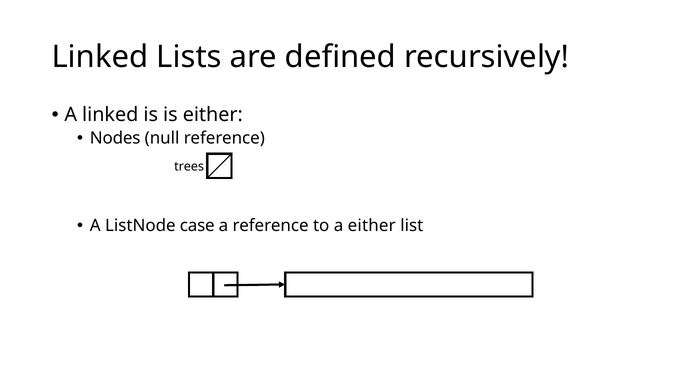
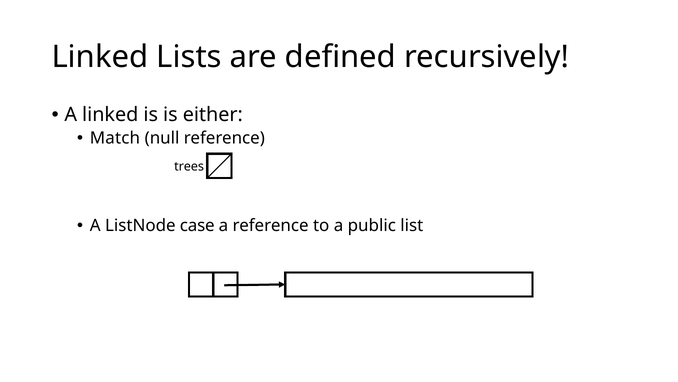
Nodes: Nodes -> Match
a either: either -> public
